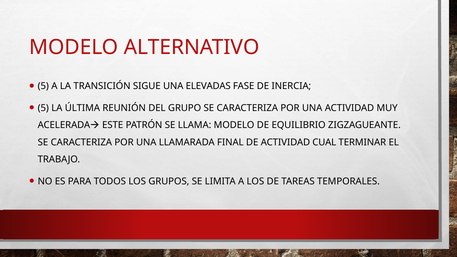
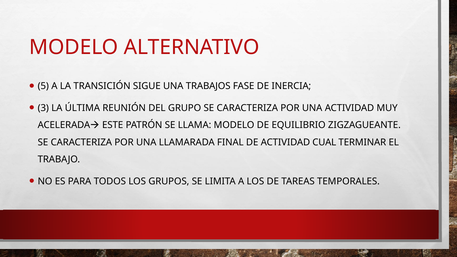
ELEVADAS: ELEVADAS -> TRABAJOS
5 at (43, 108): 5 -> 3
